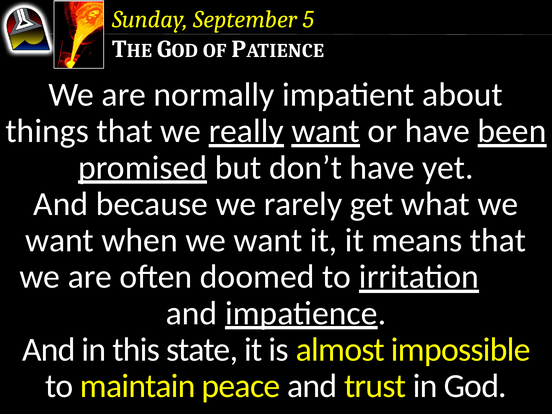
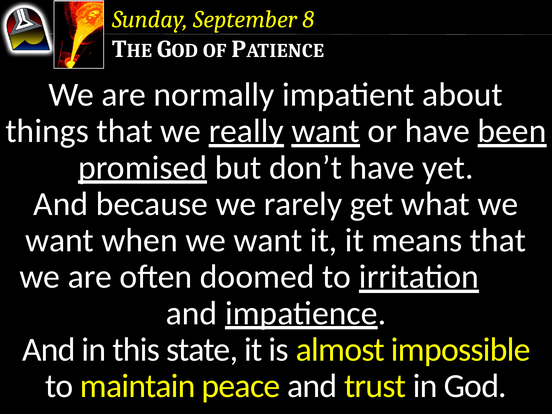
5: 5 -> 8
